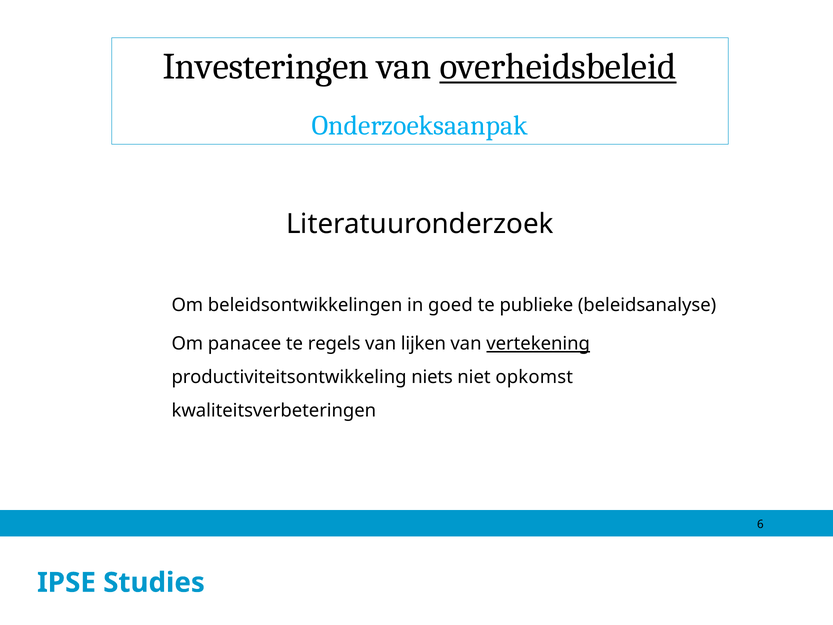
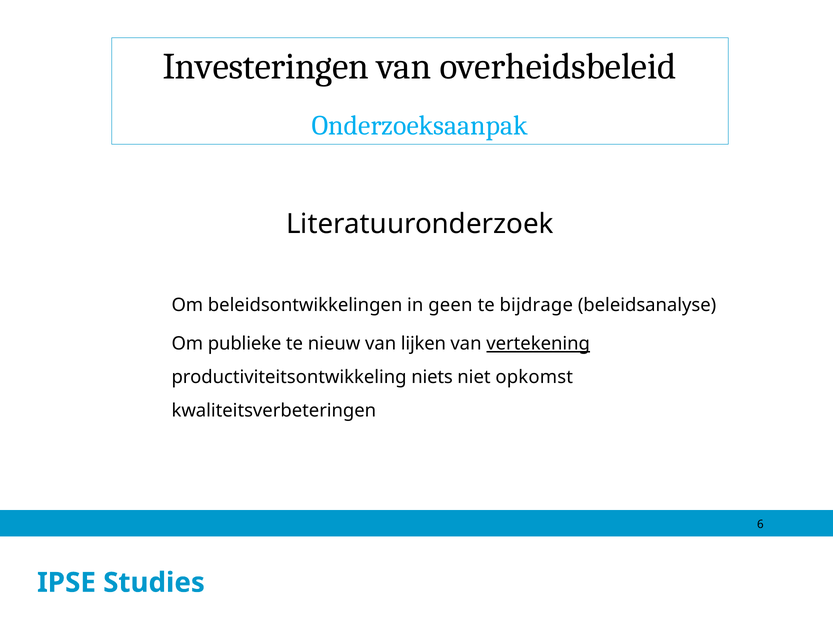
overheidsbeleid underline: present -> none
goed: goed -> geen
publieke: publieke -> bijdrage
panacee: panacee -> publieke
regels: regels -> nieuw
